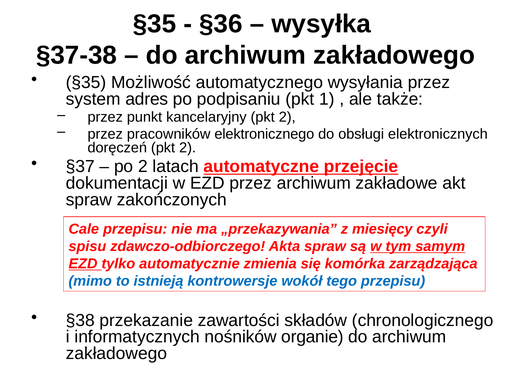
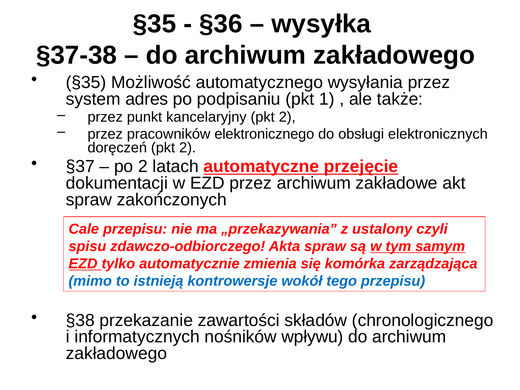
miesięcy: miesięcy -> ustalony
organie: organie -> wpływu
